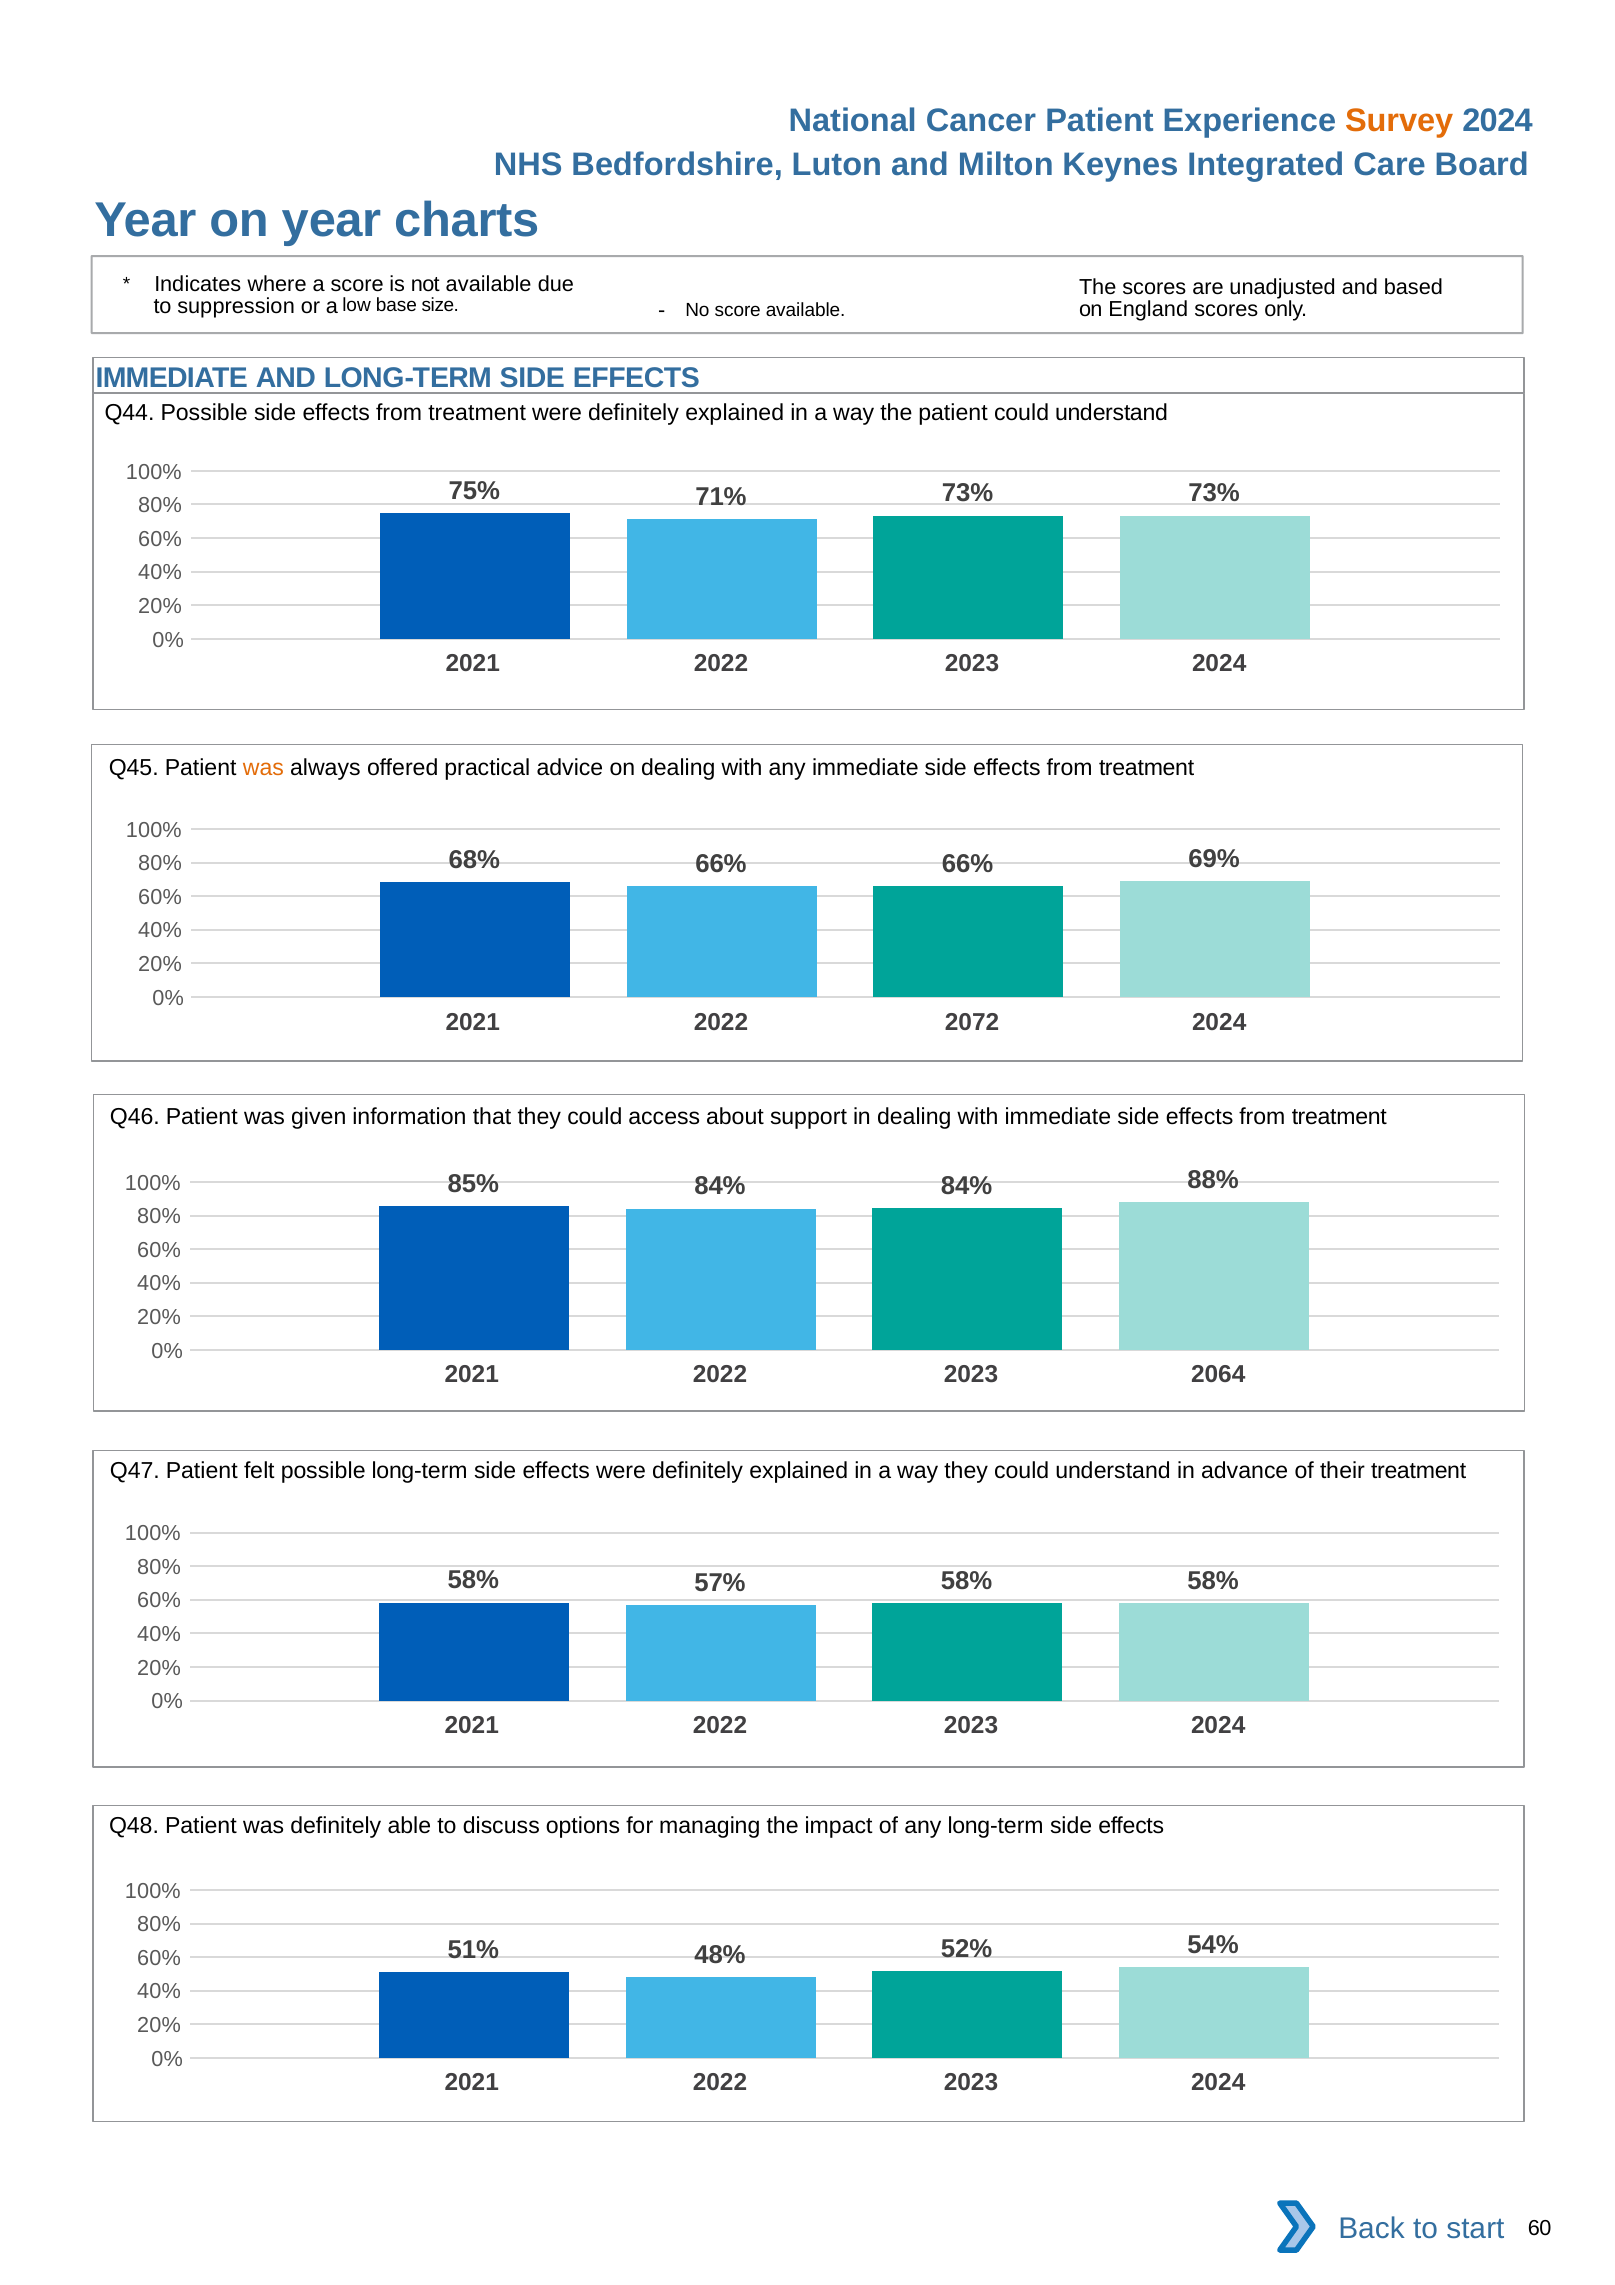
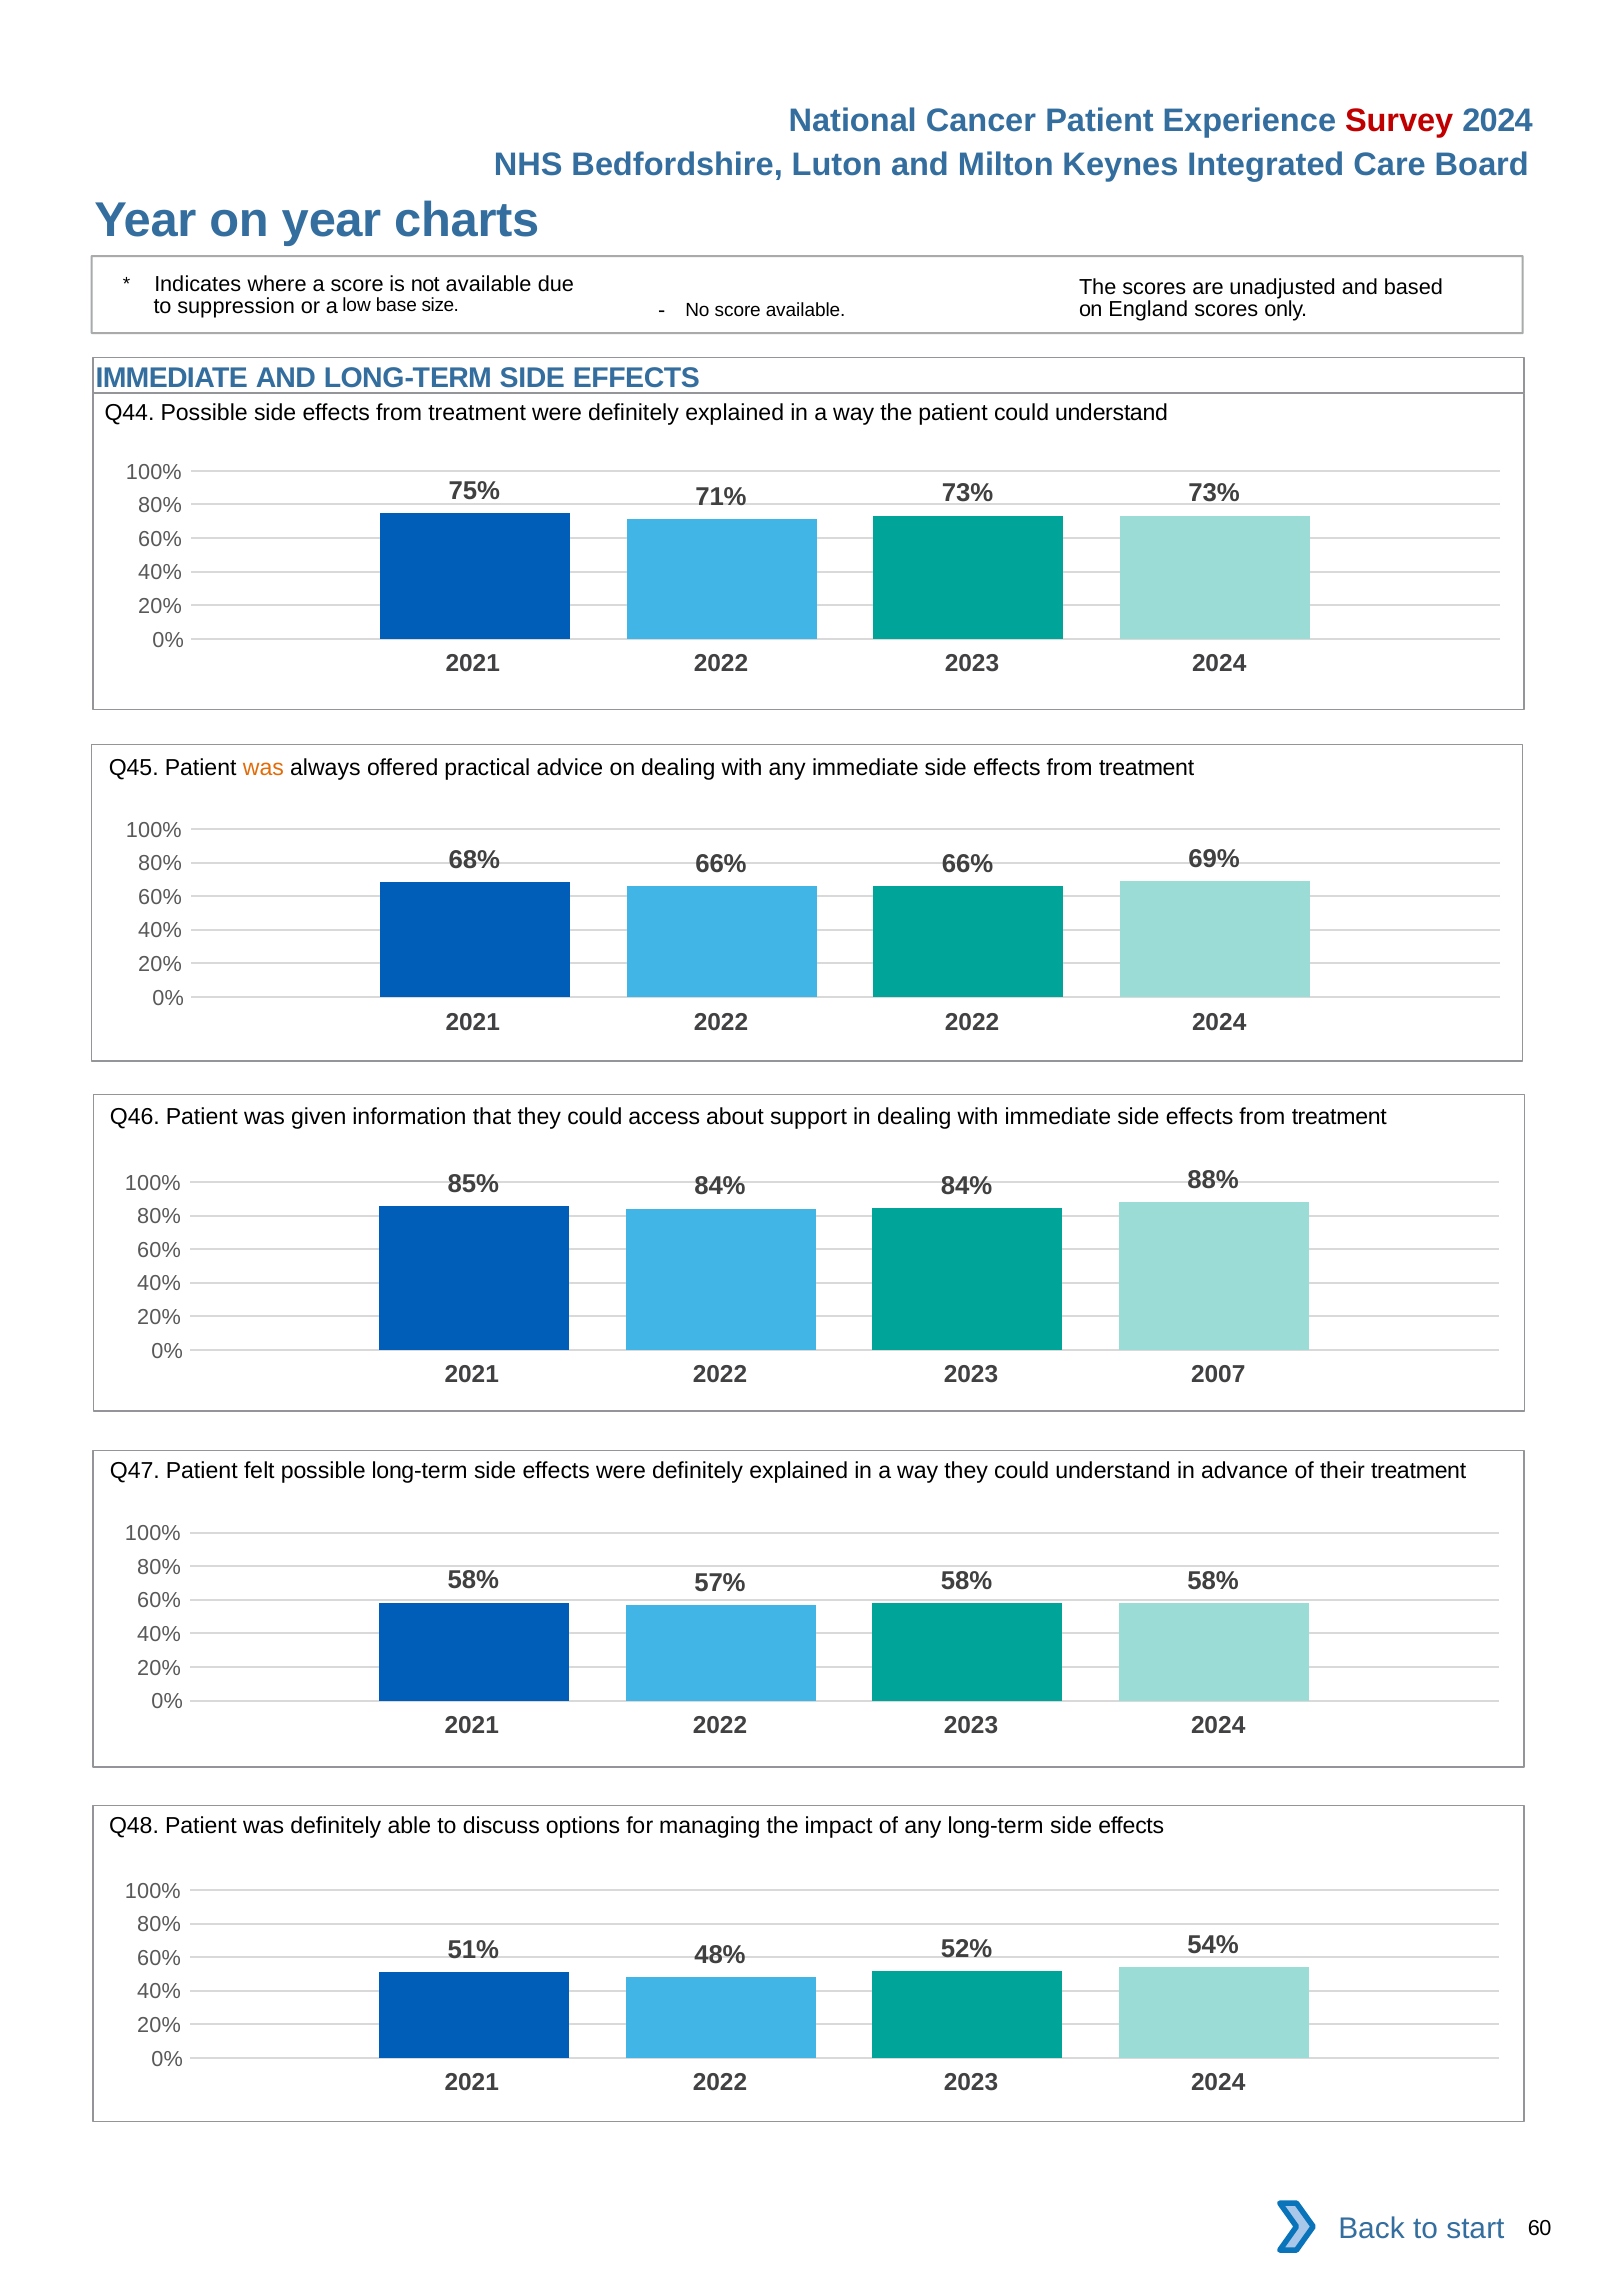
Survey colour: orange -> red
2022 2072: 2072 -> 2022
2064: 2064 -> 2007
